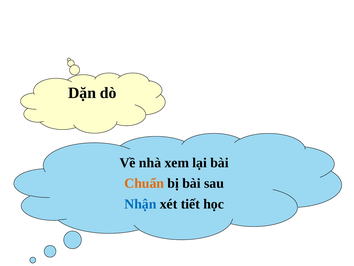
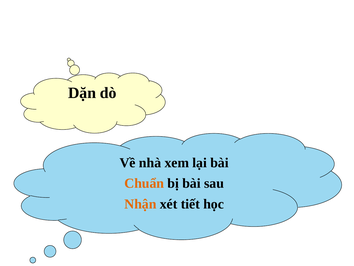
Nhận colour: blue -> orange
